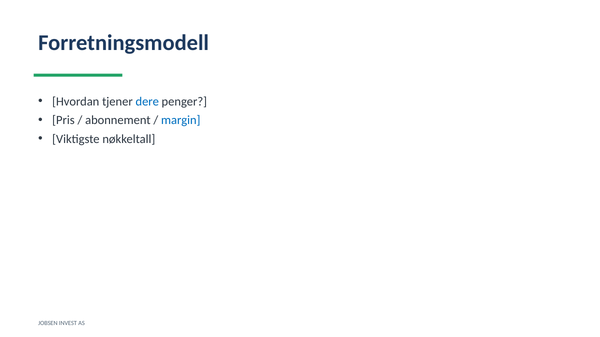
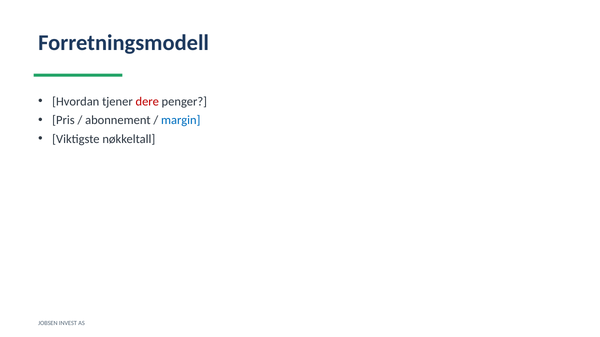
dere colour: blue -> red
